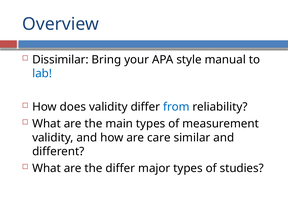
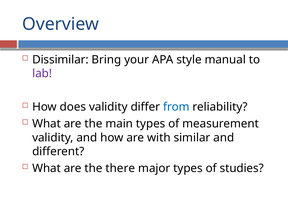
lab colour: blue -> purple
care: care -> with
the differ: differ -> there
